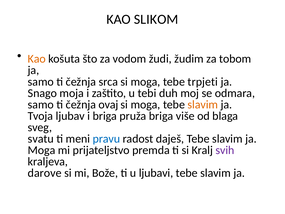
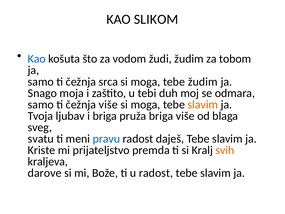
Kao at (37, 59) colour: orange -> blue
tebe trpjeti: trpjeti -> žudim
čežnja ovaj: ovaj -> više
Moga at (42, 150): Moga -> Kriste
svih colour: purple -> orange
u ljubavi: ljubavi -> radost
